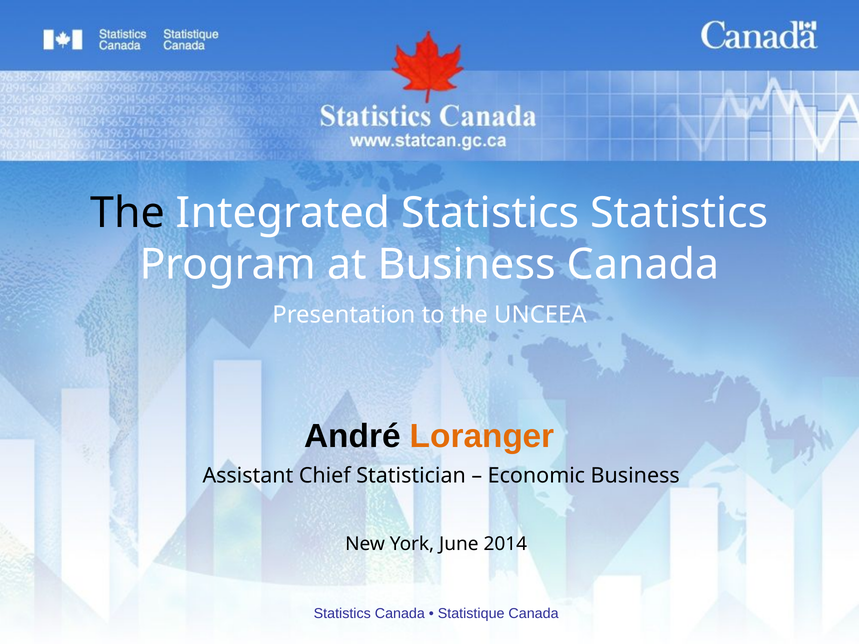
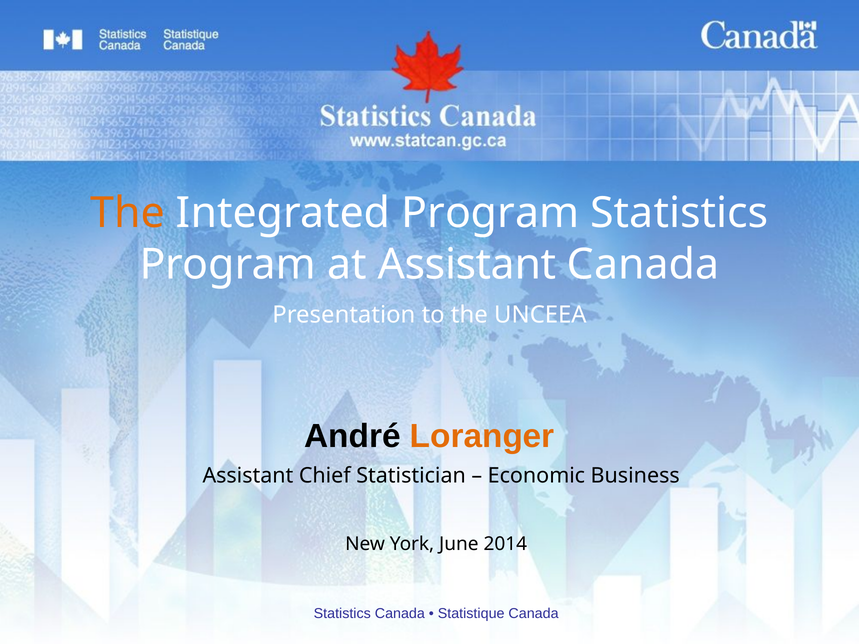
The at (128, 213) colour: black -> orange
Integrated Statistics: Statistics -> Program
at Business: Business -> Assistant
